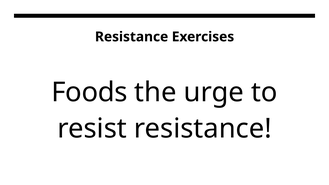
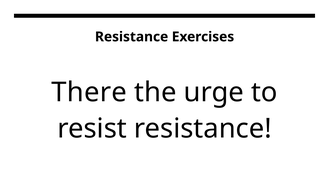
Foods: Foods -> There
